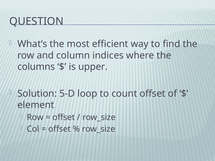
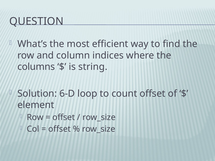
upper: upper -> string
5-D: 5-D -> 6-D
